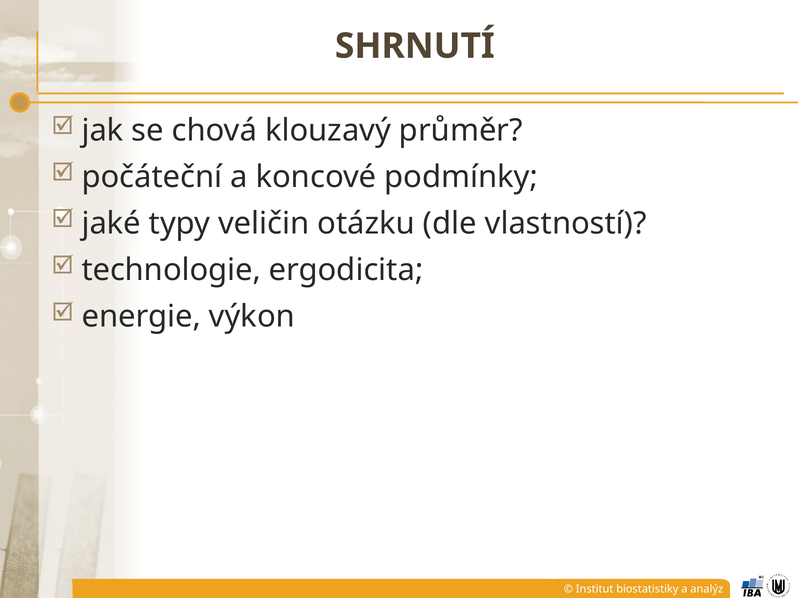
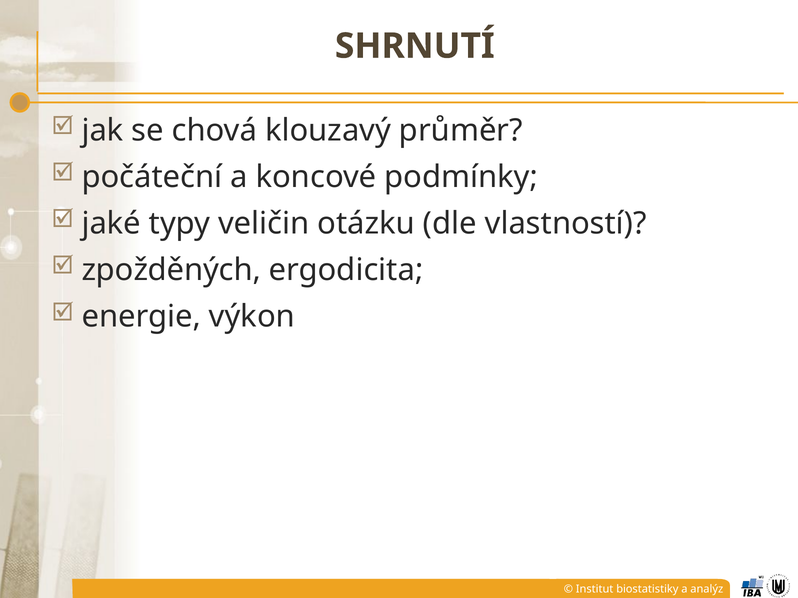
technologie: technologie -> zpožděných
